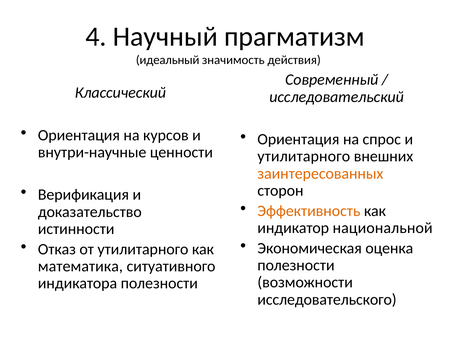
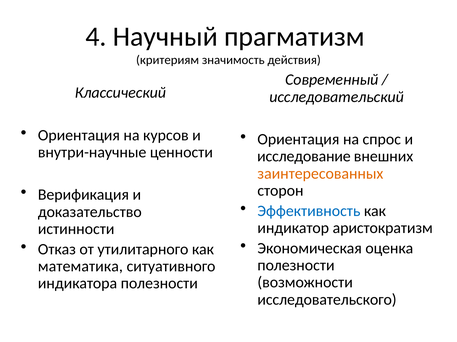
идеальный: идеальный -> критериям
утилитарного at (304, 157): утилитарного -> исследование
Эффективность colour: orange -> blue
национальной: национальной -> аристократизм
